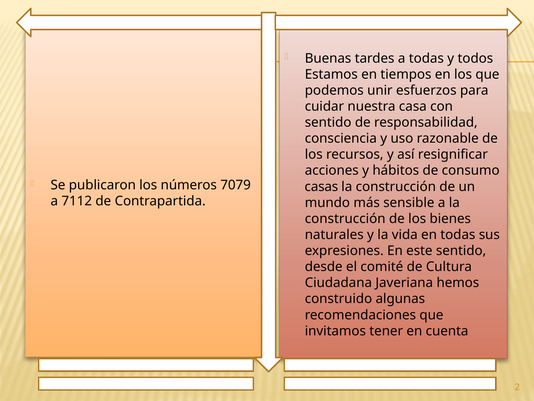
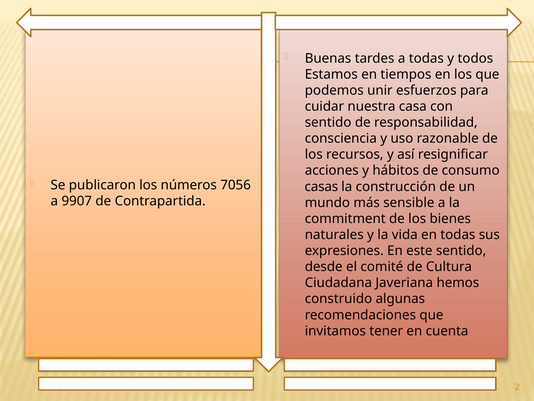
7079: 7079 -> 7056
7112: 7112 -> 9907
construcción at (345, 218): construcción -> commitment
